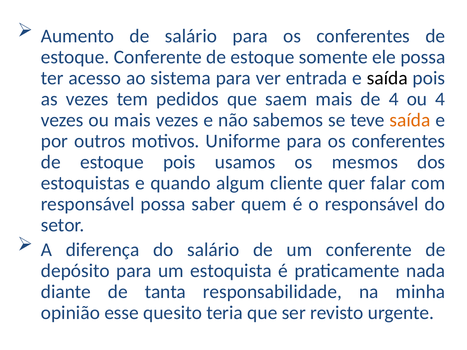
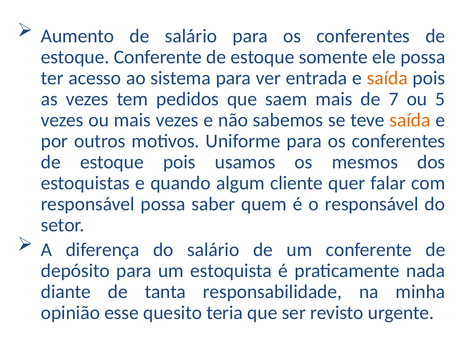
saída at (387, 78) colour: black -> orange
de 4: 4 -> 7
ou 4: 4 -> 5
